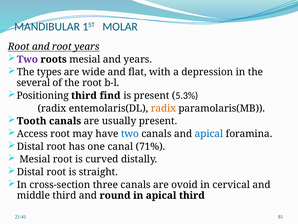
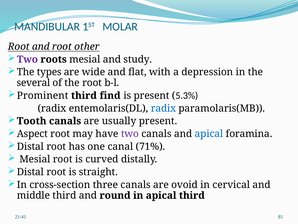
root years: years -> other
and years: years -> study
Positioning: Positioning -> Prominent
radix at (163, 108) colour: orange -> blue
Access: Access -> Aspect
two at (130, 133) colour: blue -> purple
